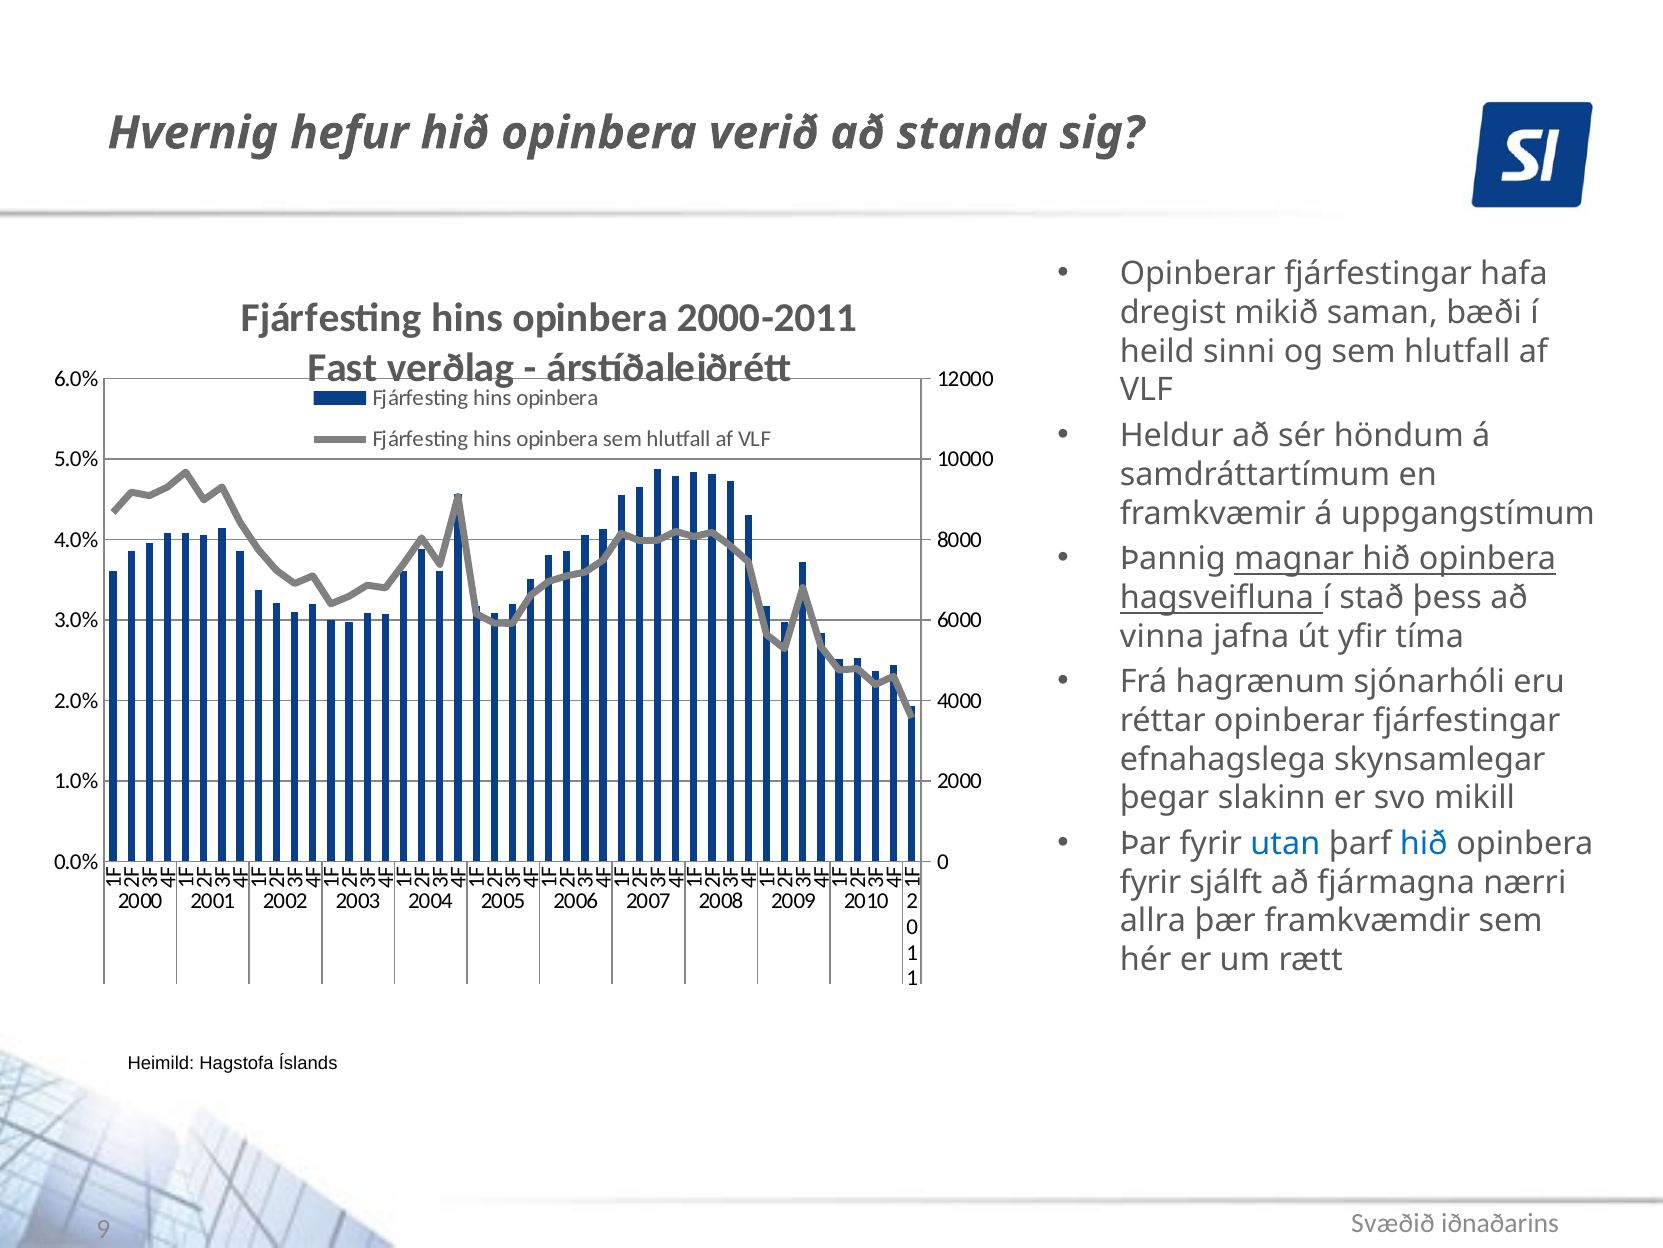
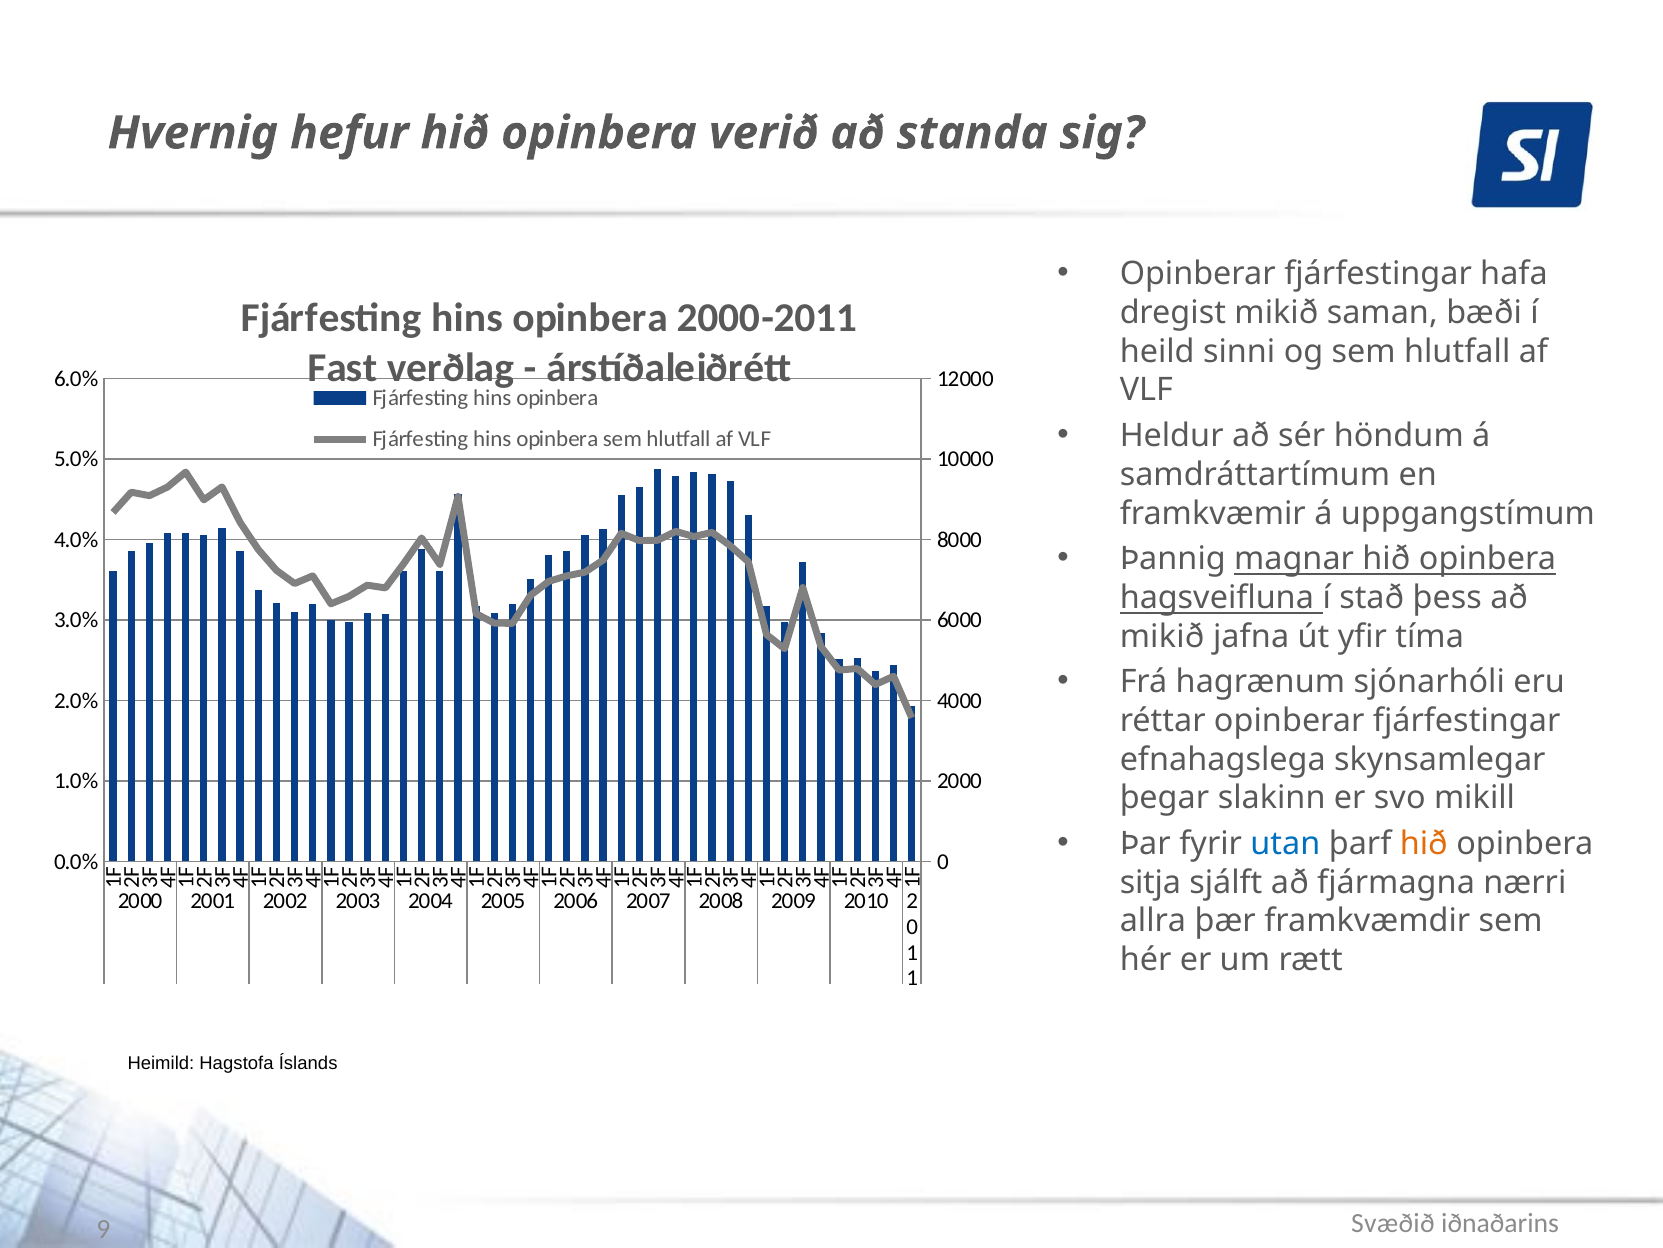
vinna at (1162, 636): vinna -> mikið
hið at (1424, 843) colour: blue -> orange
fyrir at (1150, 882): fyrir -> sitja
